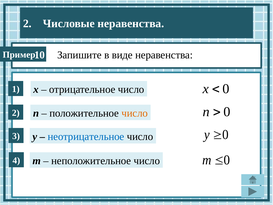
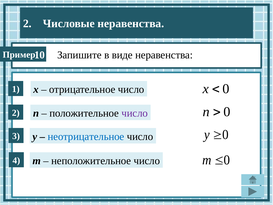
число at (135, 113) colour: orange -> purple
